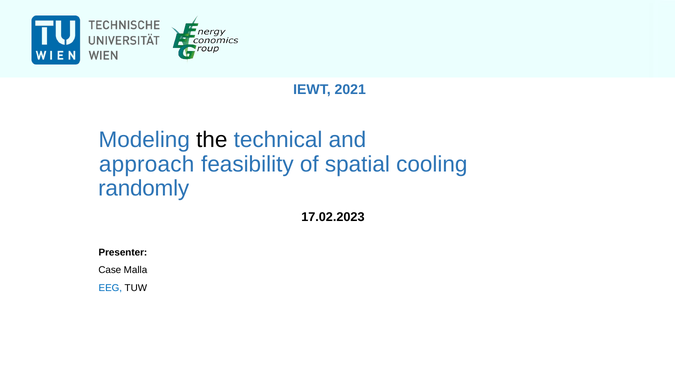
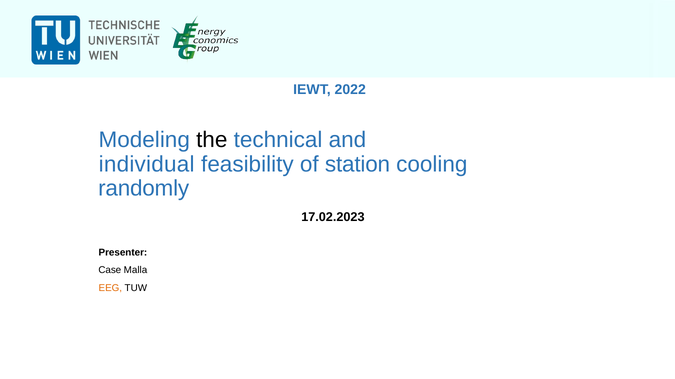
2021: 2021 -> 2022
approach: approach -> individual
spatial: spatial -> station
EEG colour: blue -> orange
